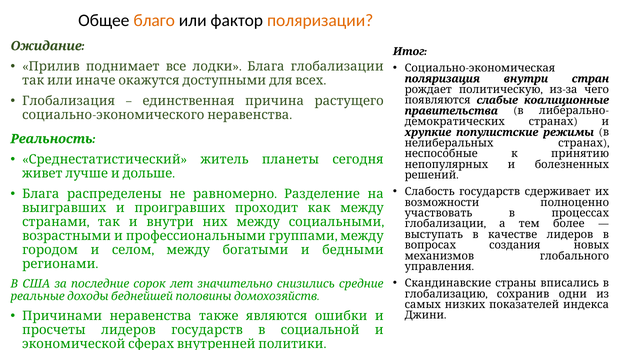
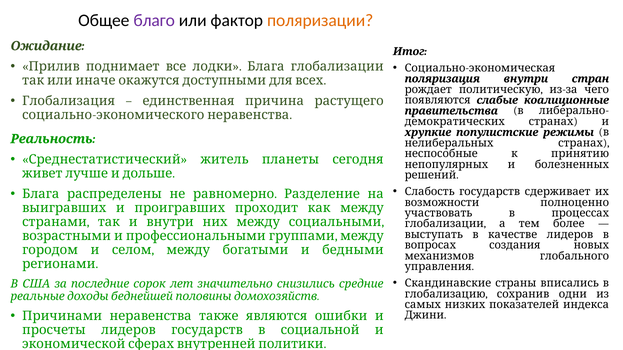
благо colour: orange -> purple
